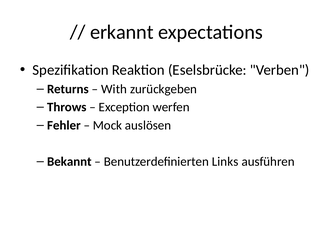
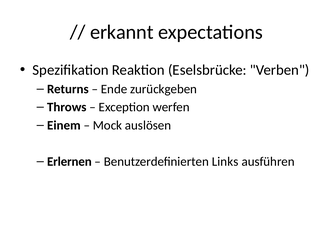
With: With -> Ende
Fehler: Fehler -> Einem
Bekannt: Bekannt -> Erlernen
